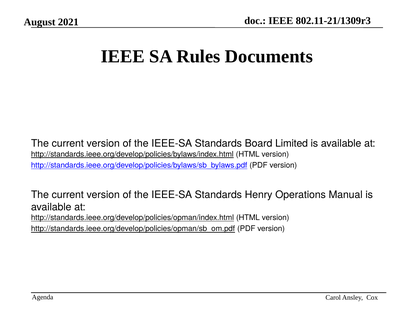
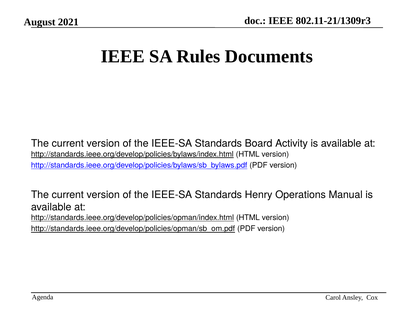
Limited: Limited -> Activity
